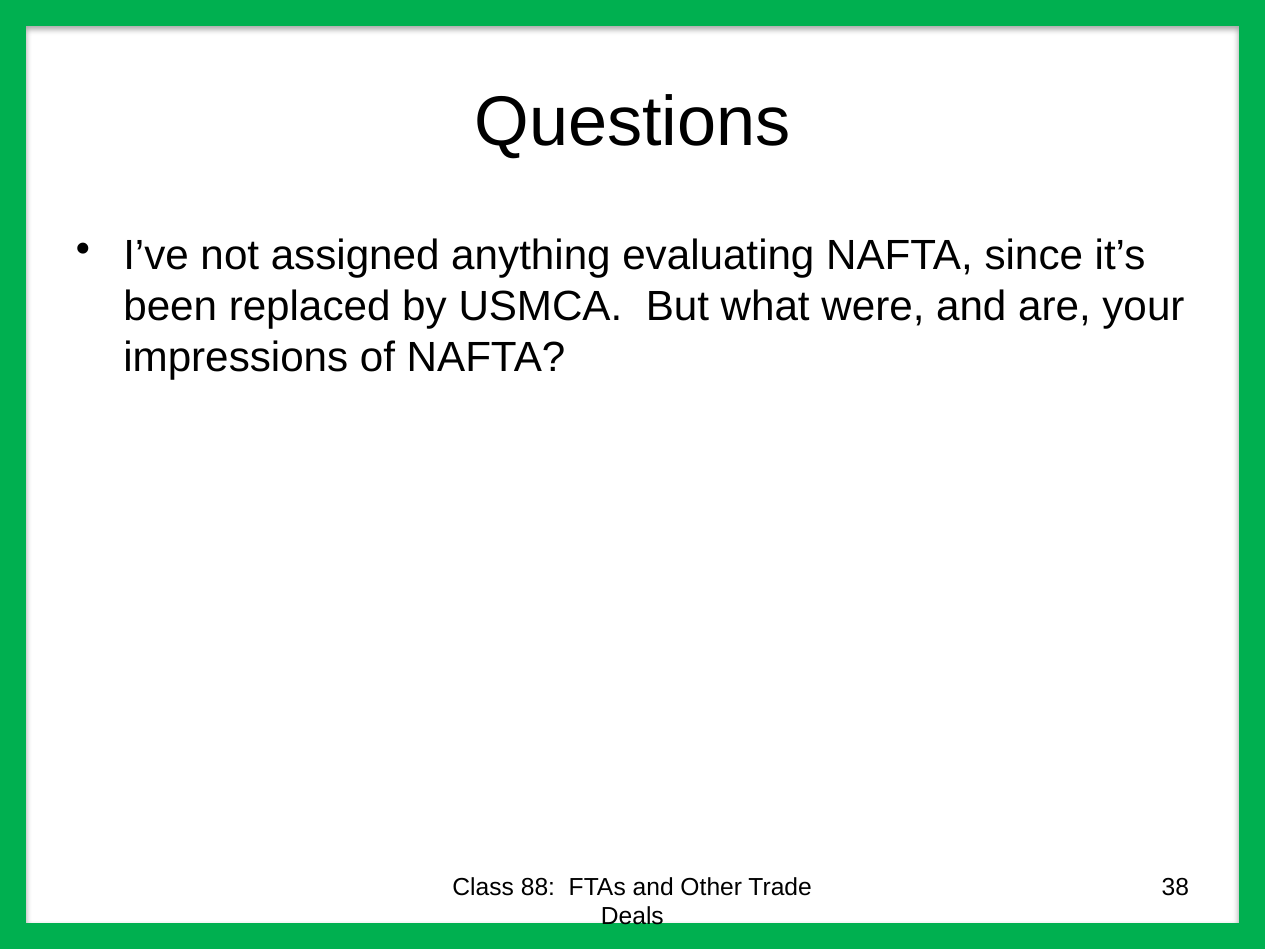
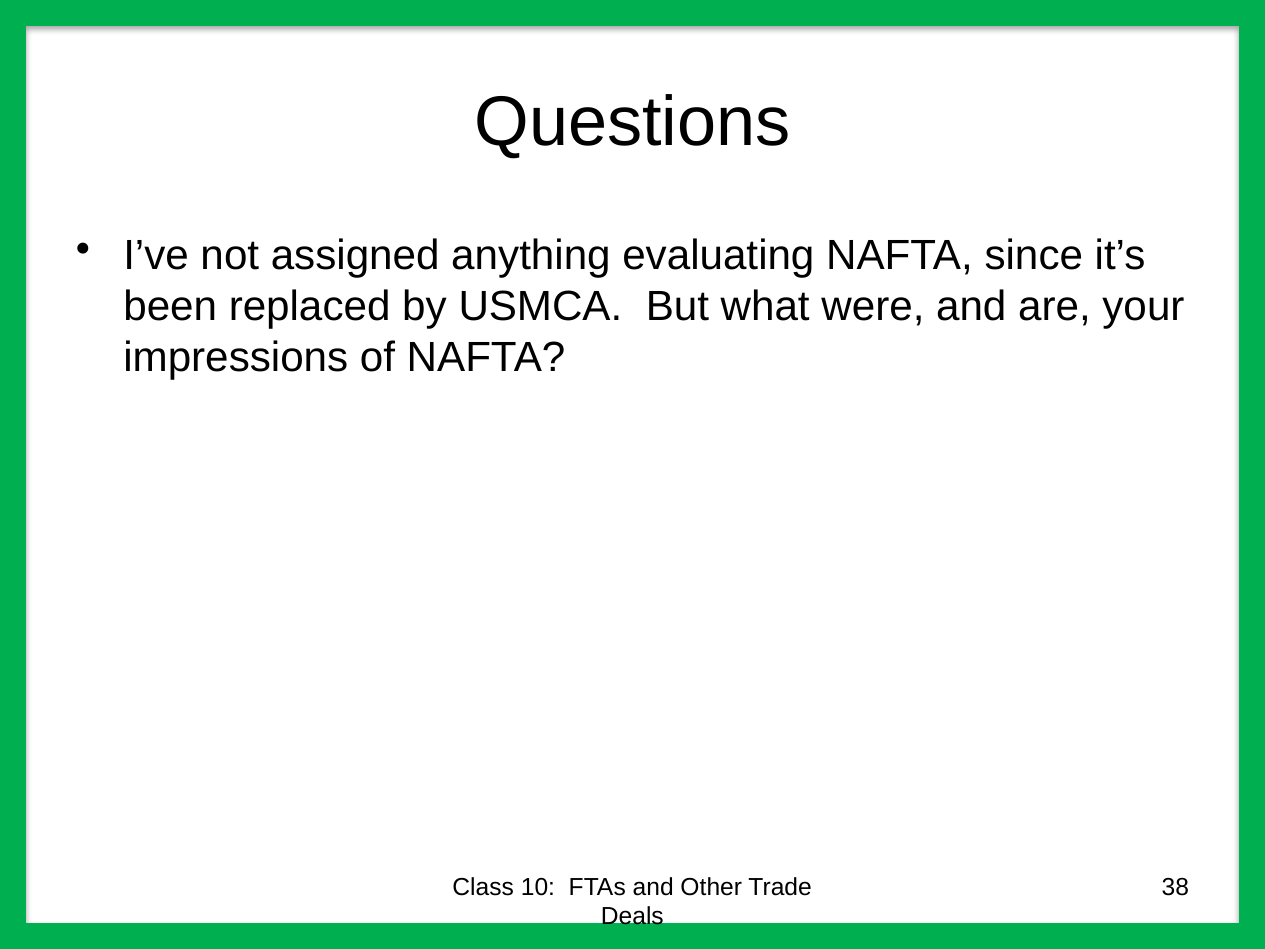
88: 88 -> 10
